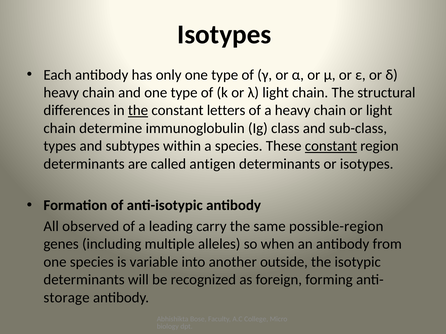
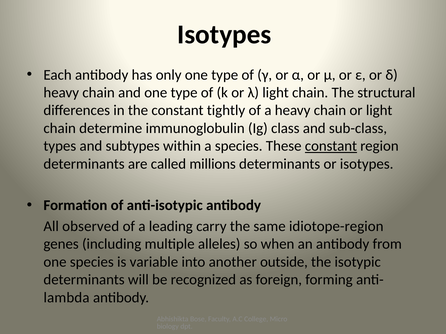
the at (138, 111) underline: present -> none
letters: letters -> tightly
antigen: antigen -> millions
possible-region: possible-region -> idiotope-region
storage: storage -> lambda
